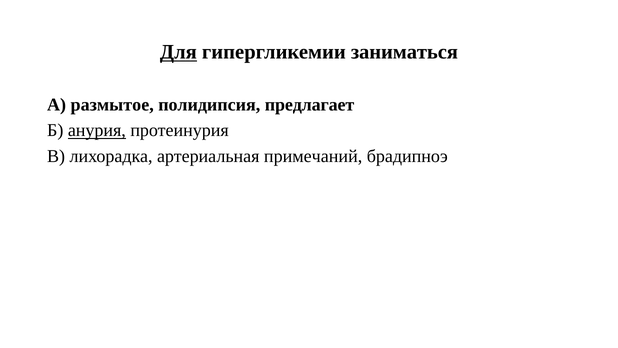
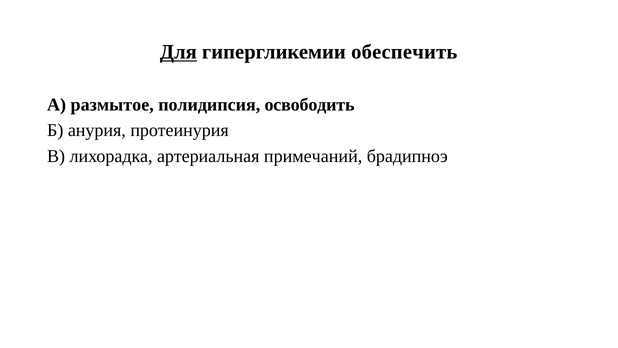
заниматься: заниматься -> обеспечить
предлагает: предлагает -> освободить
анурия underline: present -> none
